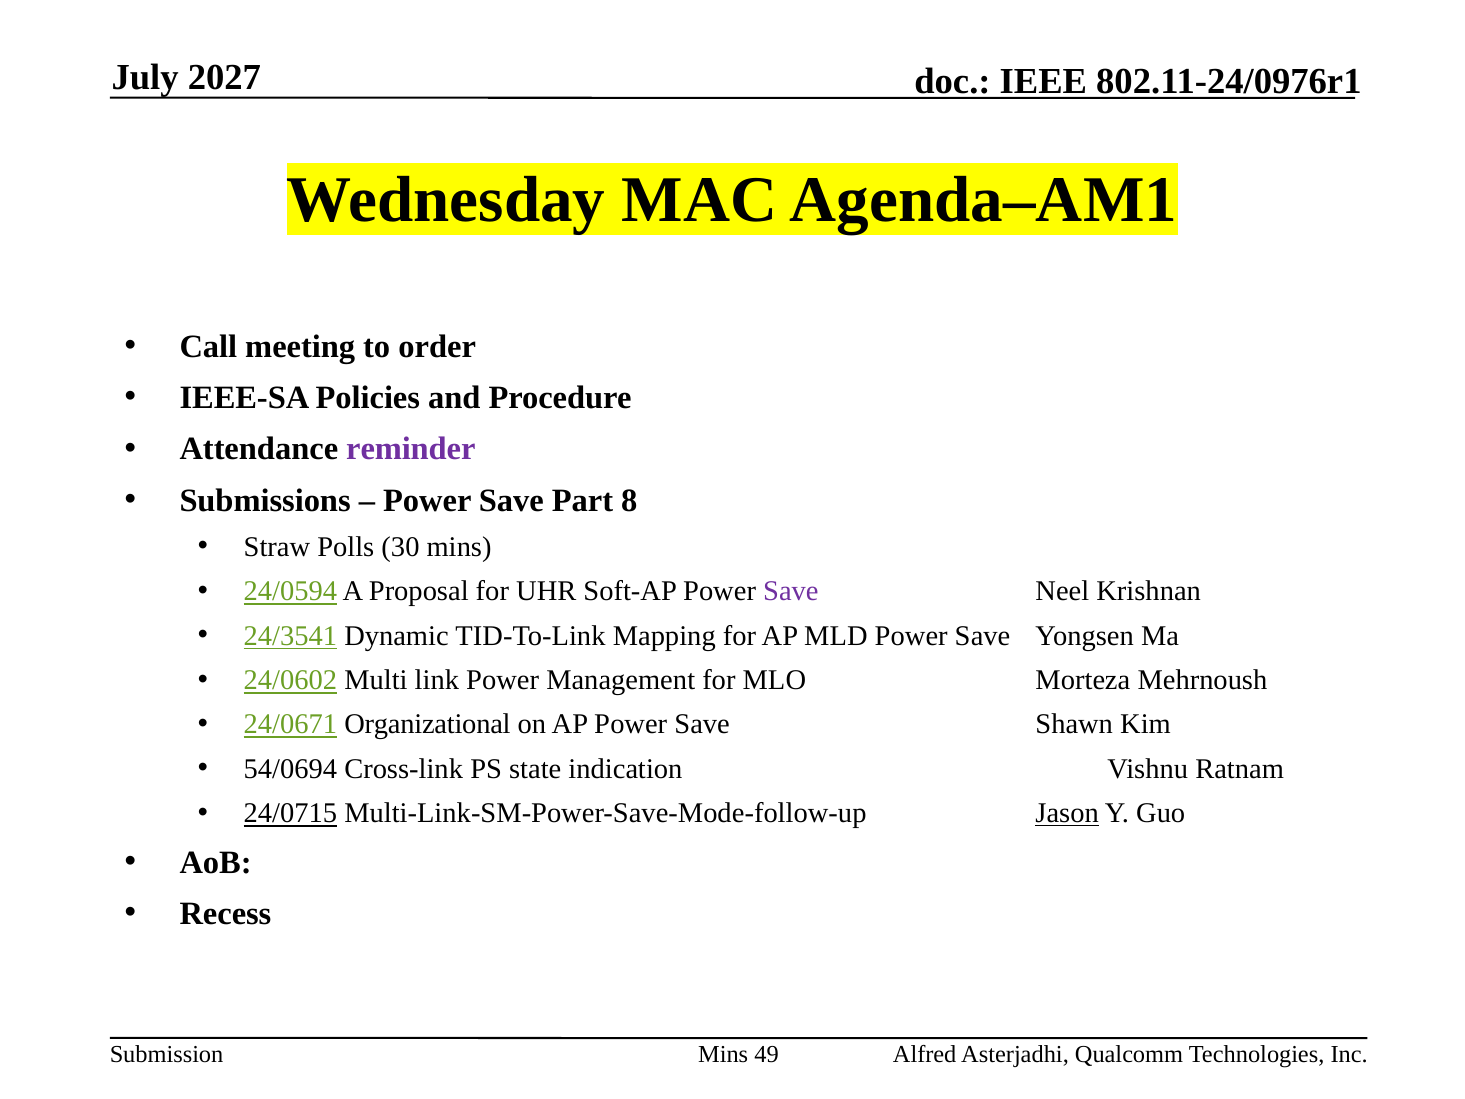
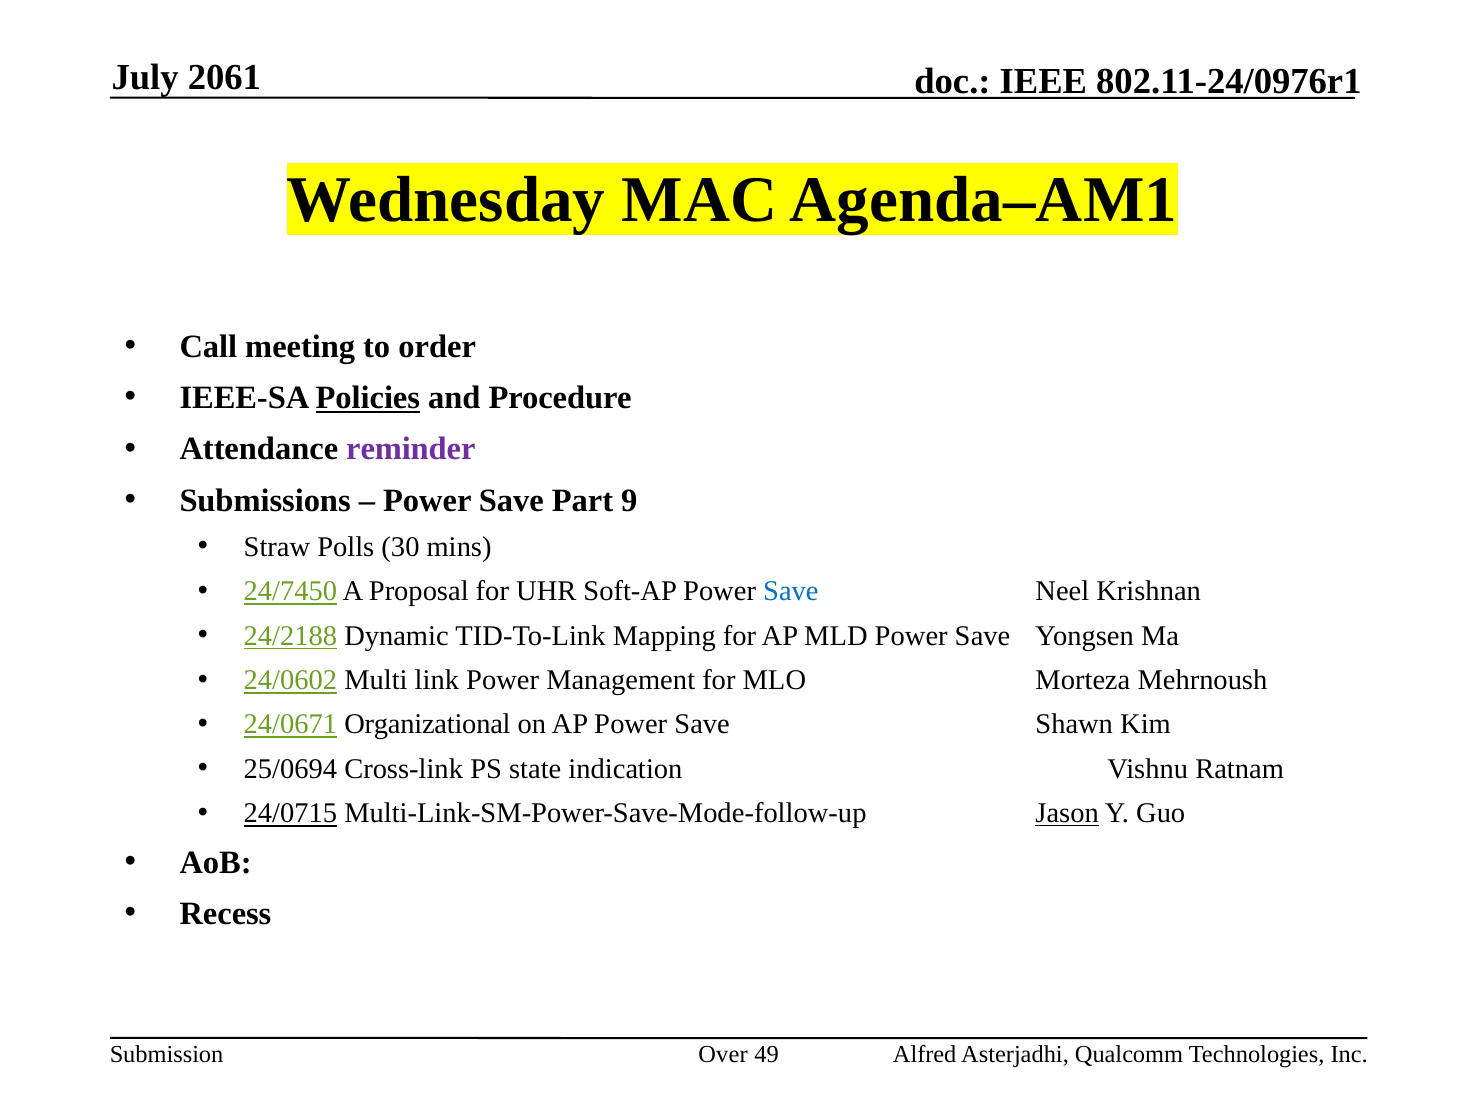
2027: 2027 -> 2061
Policies underline: none -> present
8: 8 -> 9
24/0594: 24/0594 -> 24/7450
Save at (791, 591) colour: purple -> blue
24/3541: 24/3541 -> 24/2188
54/0694: 54/0694 -> 25/0694
Mins at (723, 1054): Mins -> Over
